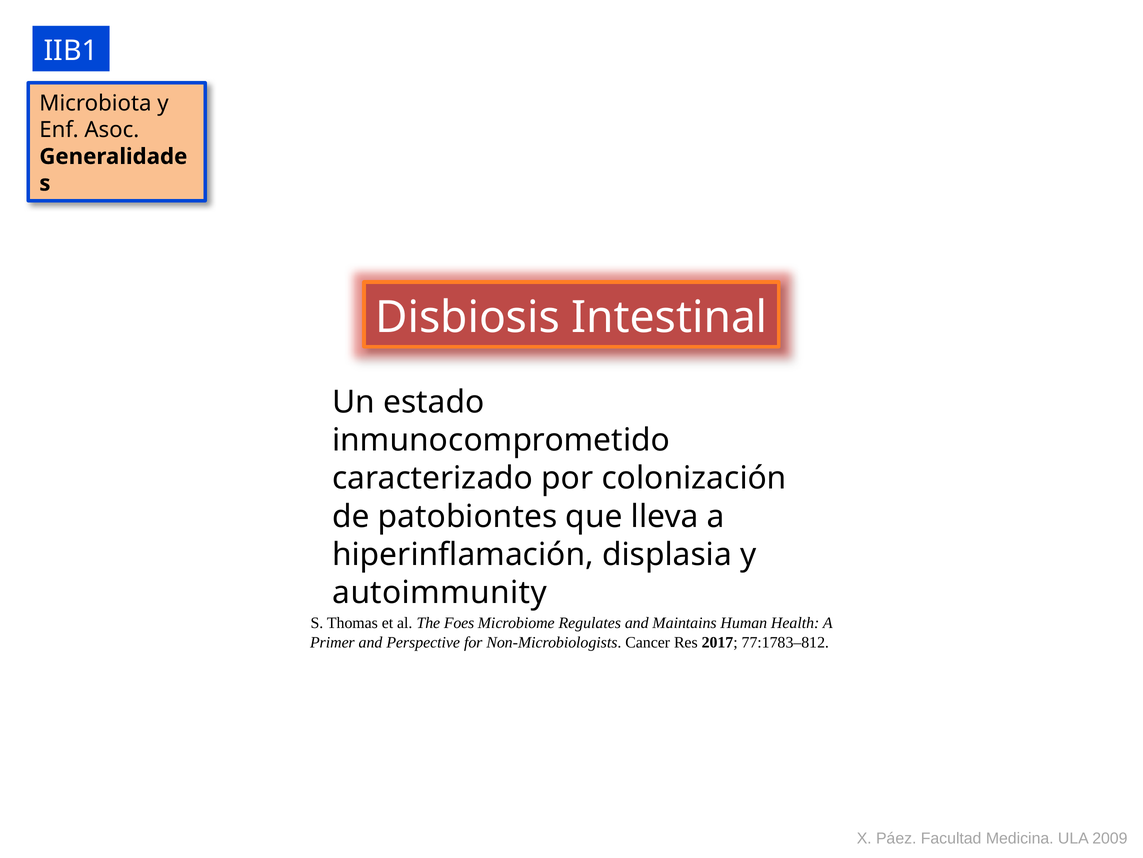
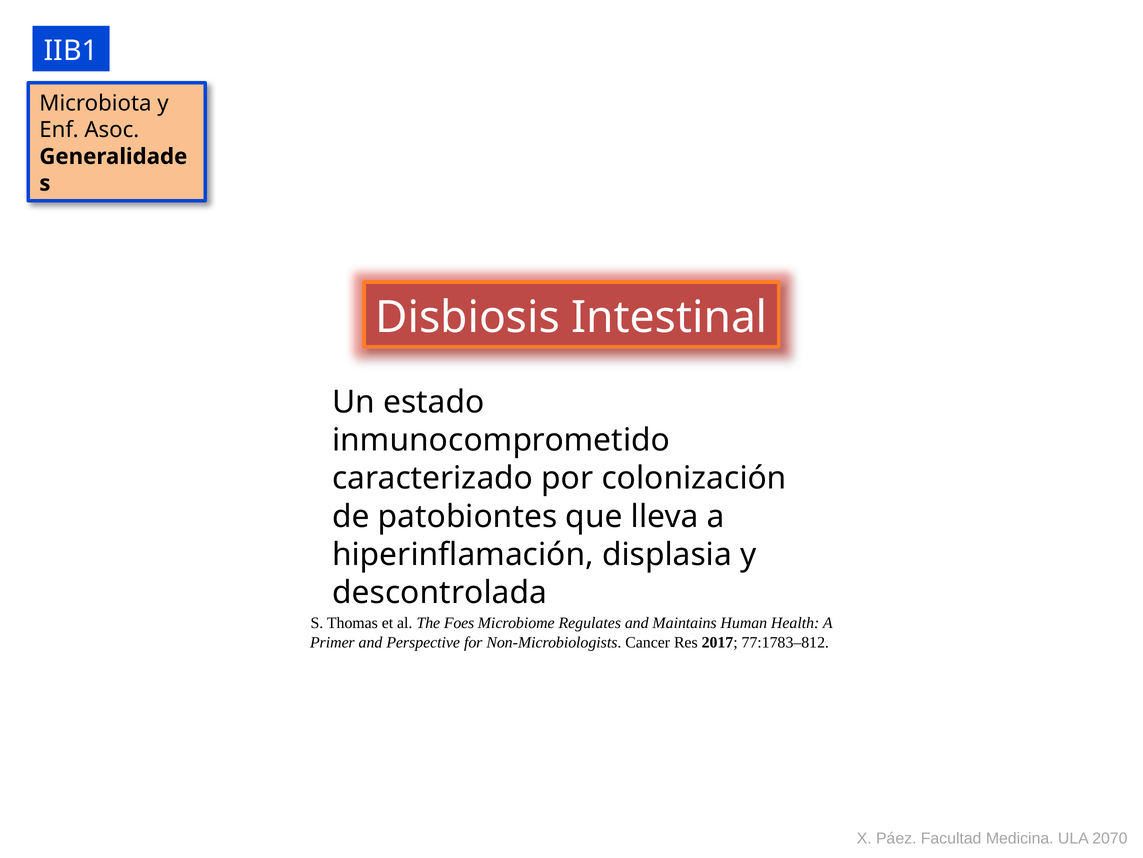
autoimmunity: autoimmunity -> descontrolada
2009: 2009 -> 2070
